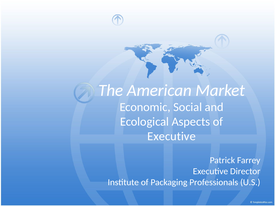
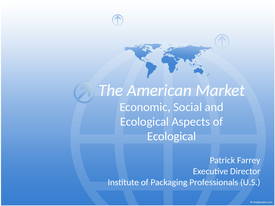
Executive at (171, 136): Executive -> Ecological
